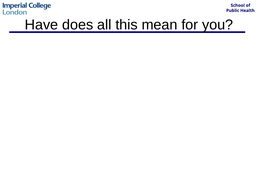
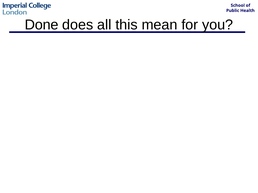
Have at (41, 25): Have -> Done
